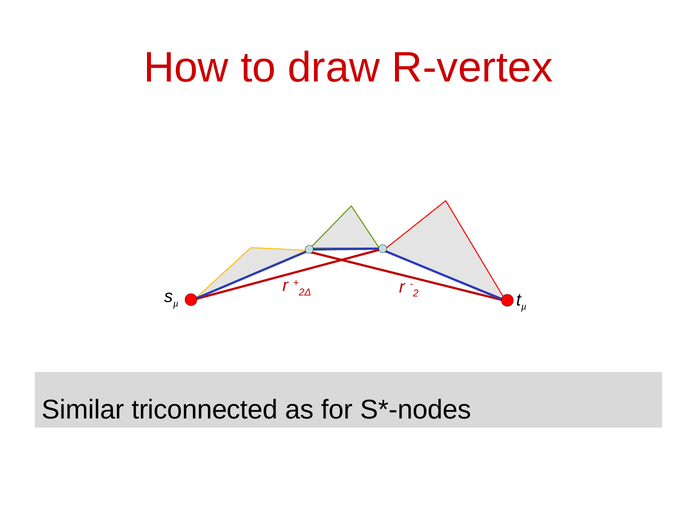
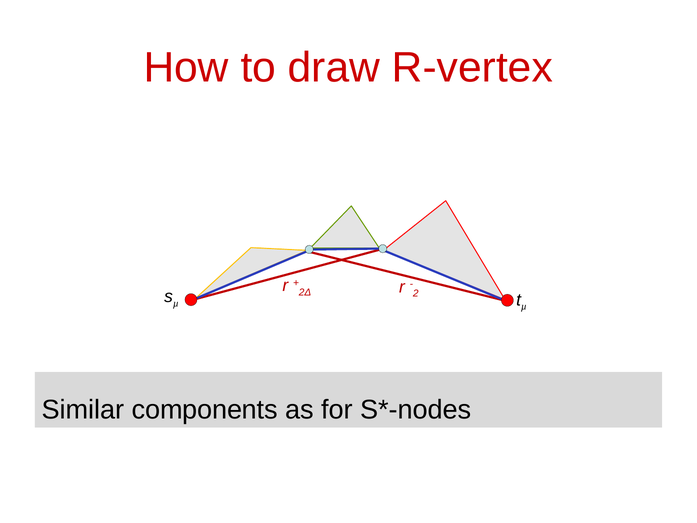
triconnected: triconnected -> components
